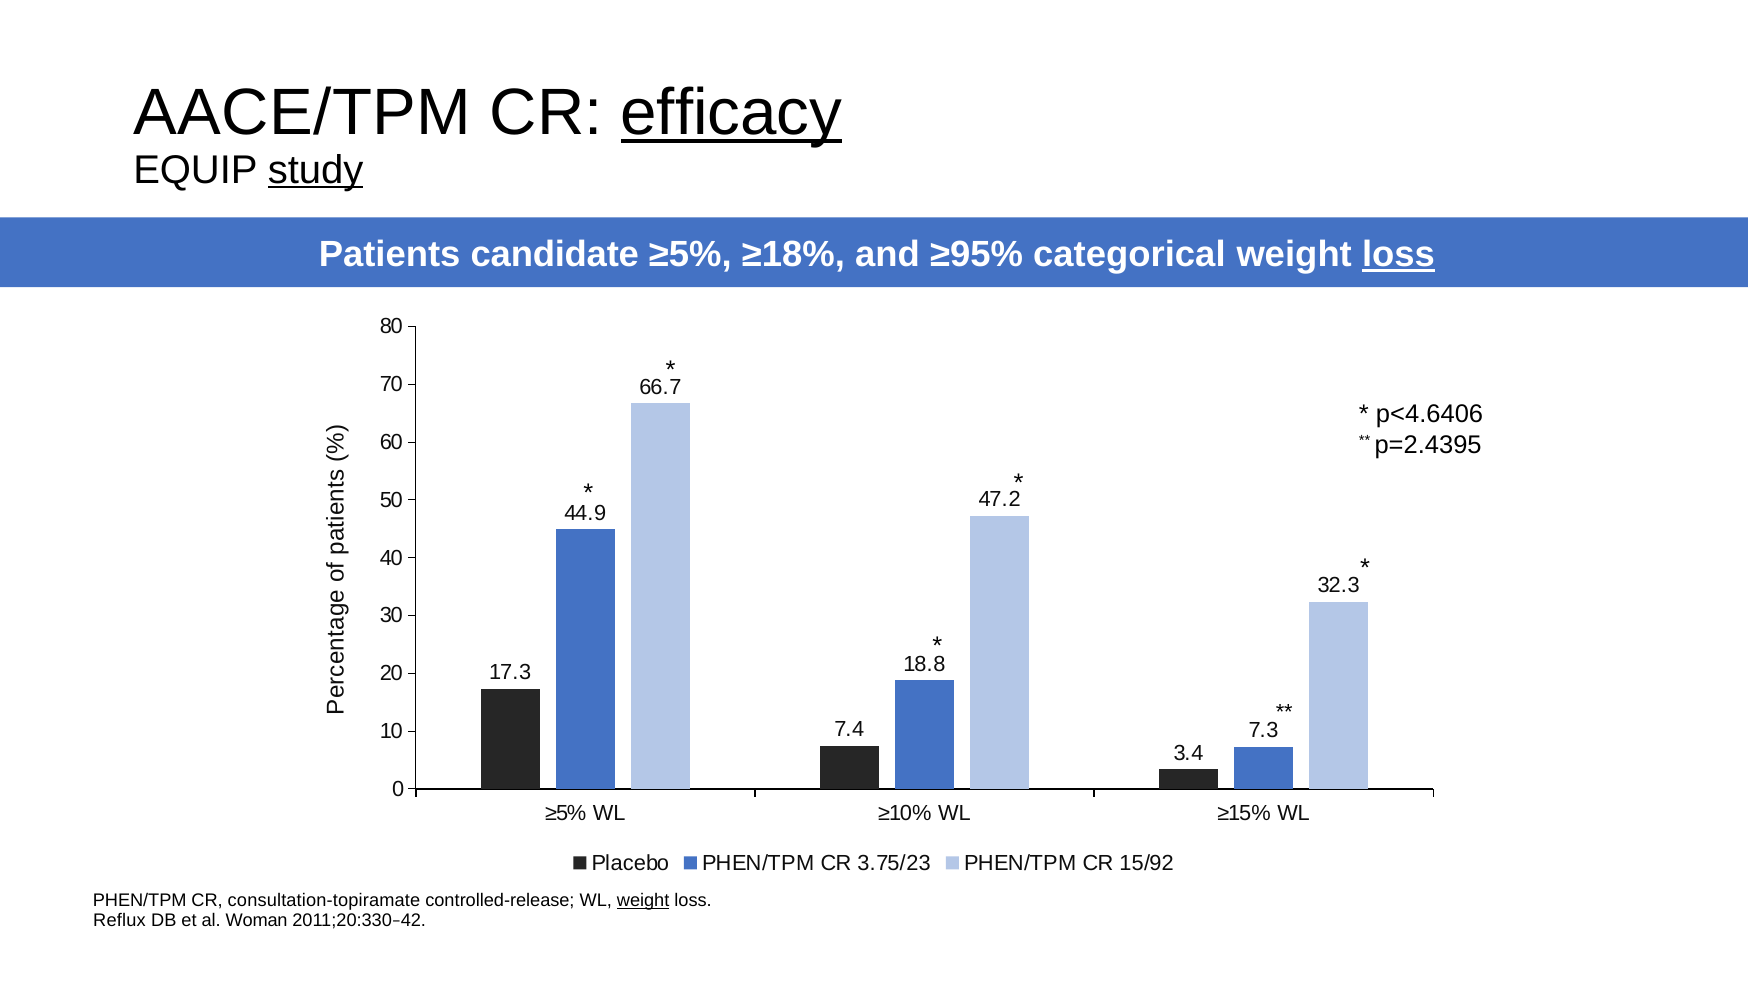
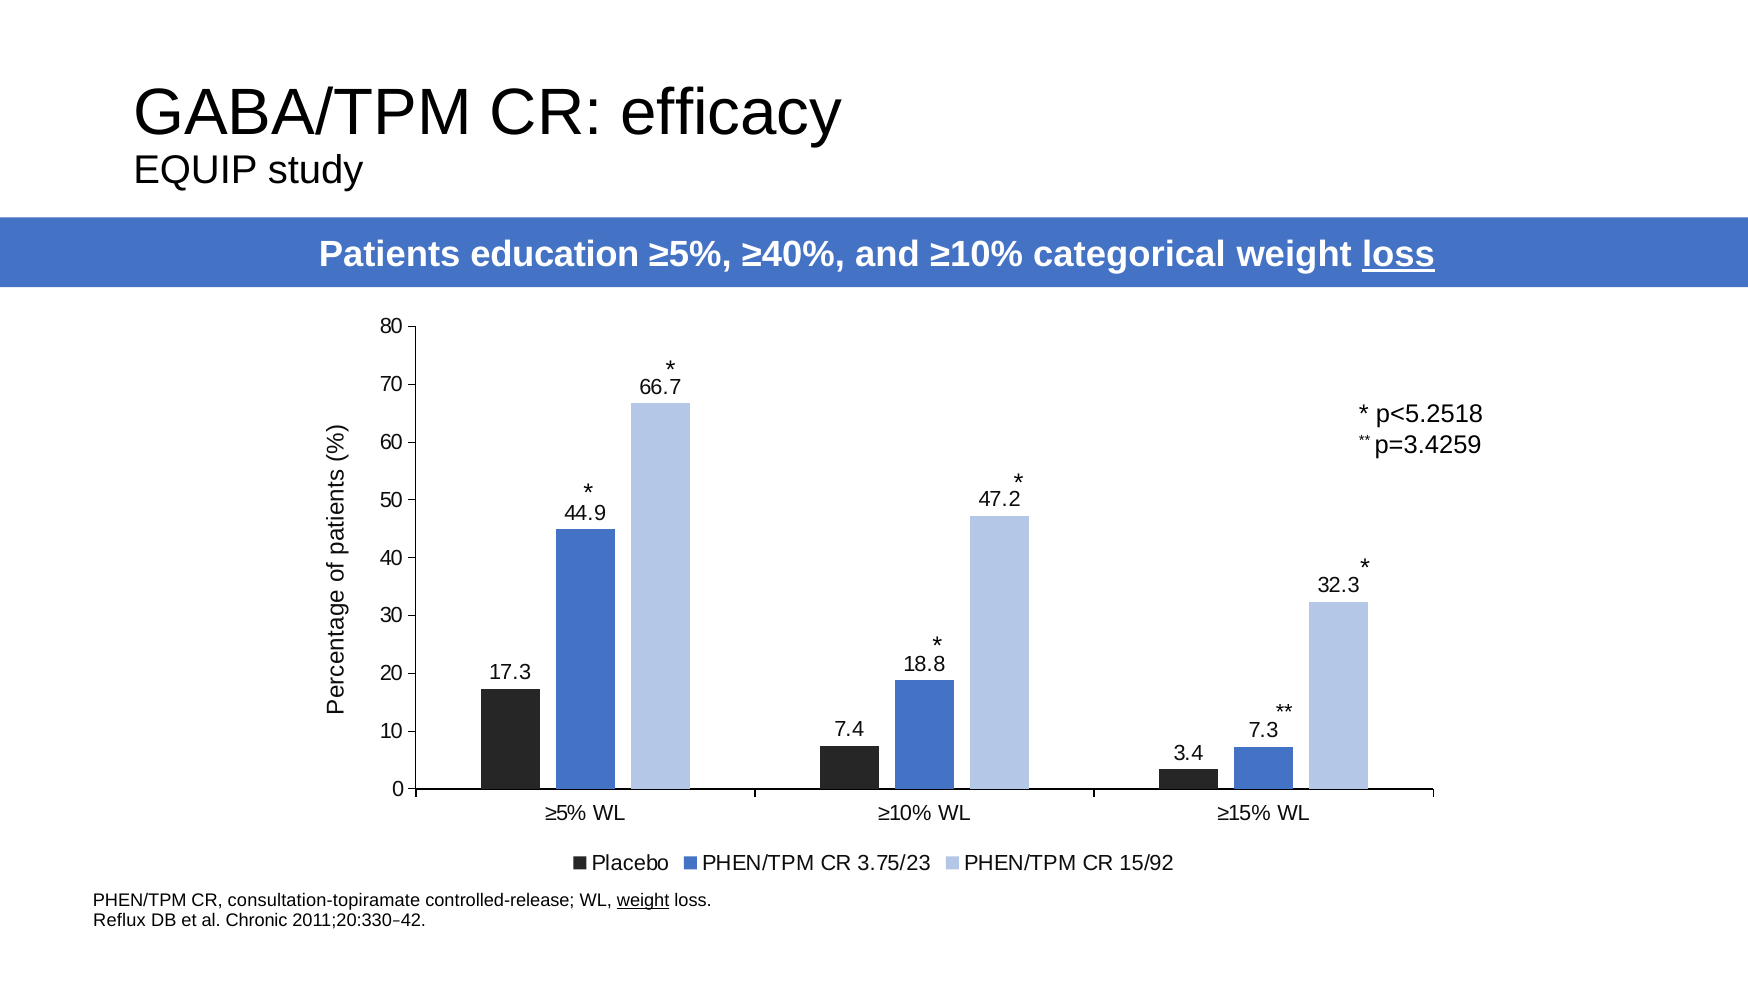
AACE/TPM: AACE/TPM -> GABA/TPM
efficacy underline: present -> none
study underline: present -> none
candidate: candidate -> education
≥18%: ≥18% -> ≥40%
and ≥95%: ≥95% -> ≥10%
p<4.6406: p<4.6406 -> p<5.2518
p=2.4395: p=2.4395 -> p=3.4259
Woman: Woman -> Chronic
